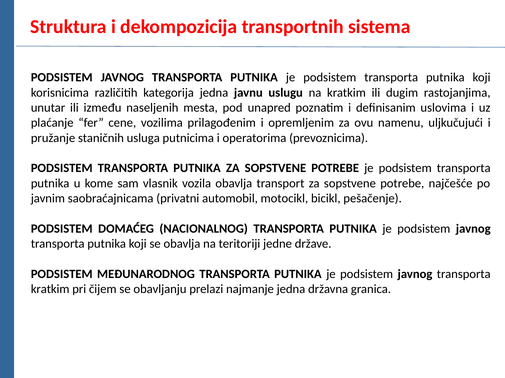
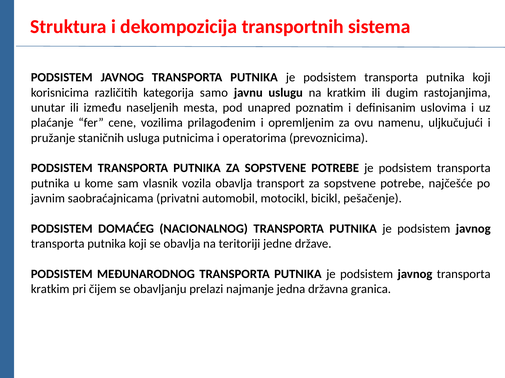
kategorija jedna: jedna -> samo
